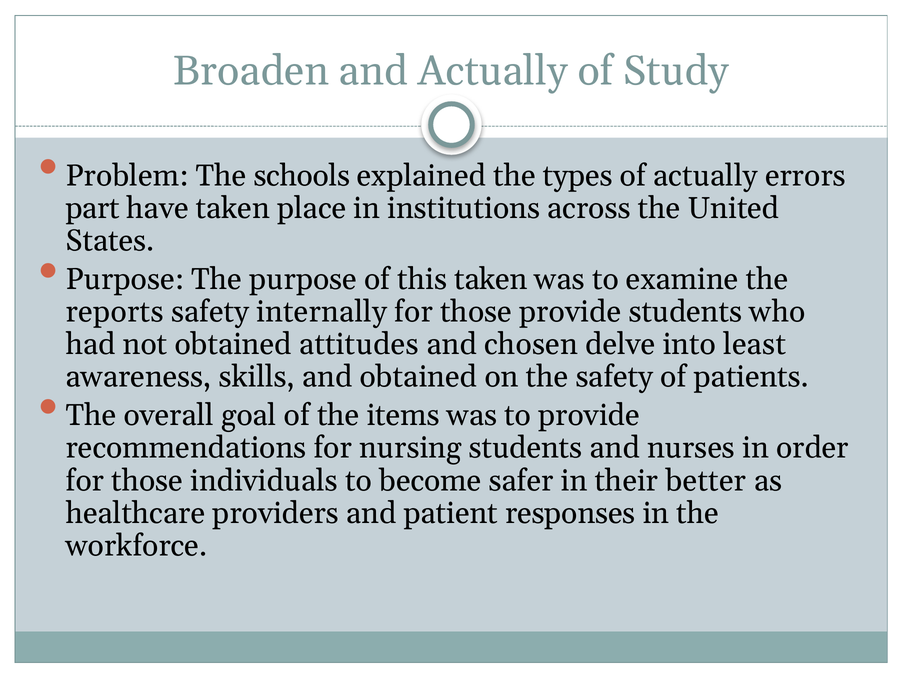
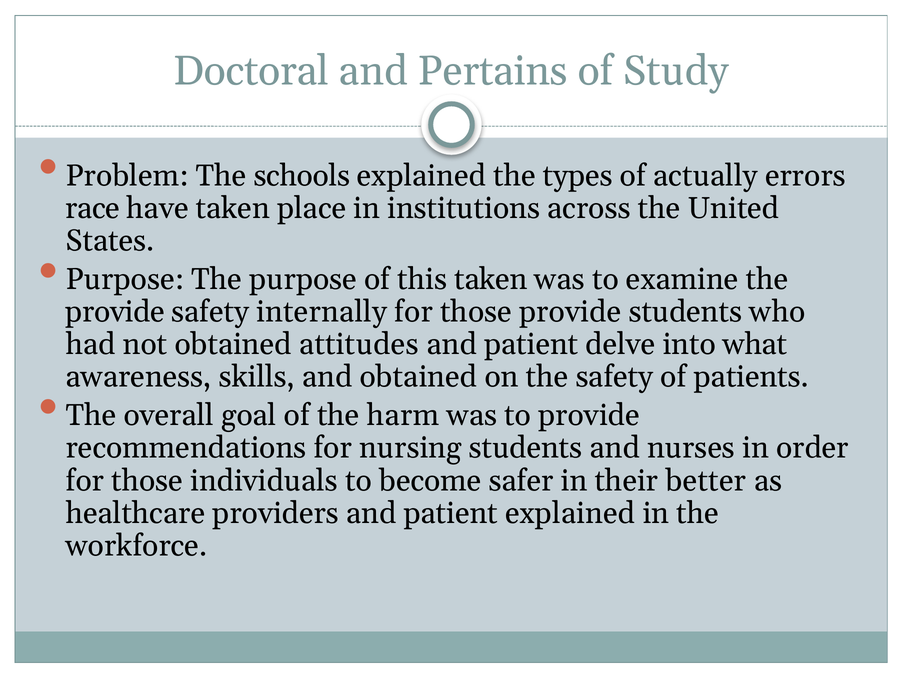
Broaden: Broaden -> Doctoral
and Actually: Actually -> Pertains
part: part -> race
reports at (115, 311): reports -> provide
chosen at (531, 344): chosen -> patient
least: least -> what
items: items -> harm
patient responses: responses -> explained
